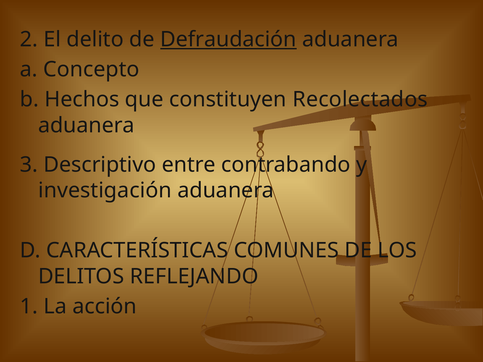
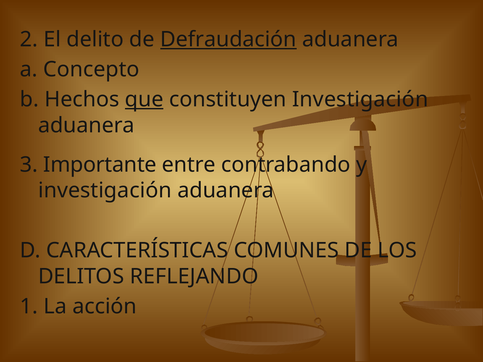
que underline: none -> present
constituyen Recolectados: Recolectados -> Investigación
Descriptivo: Descriptivo -> Importante
